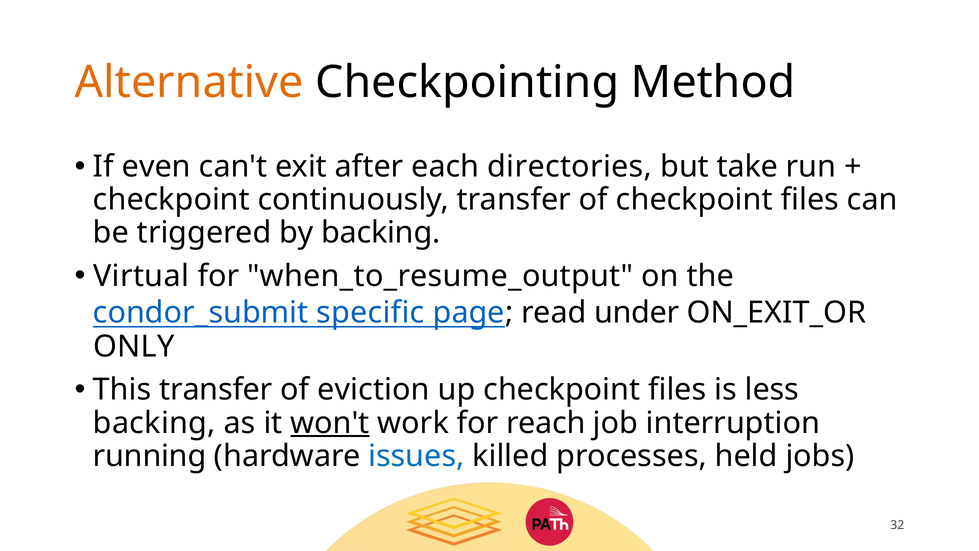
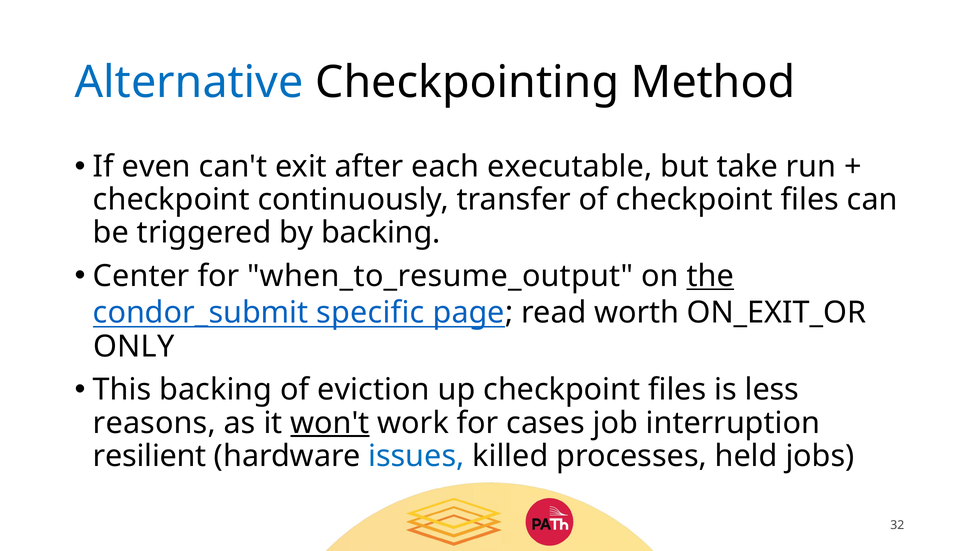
Alternative colour: orange -> blue
directories: directories -> executable
Virtual: Virtual -> Center
the underline: none -> present
under: under -> worth
This transfer: transfer -> backing
backing at (154, 423): backing -> reasons
reach: reach -> cases
running: running -> resilient
